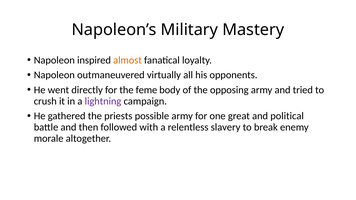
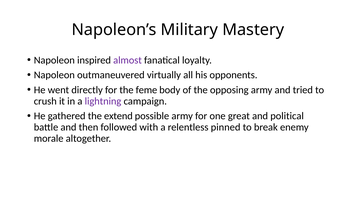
almost colour: orange -> purple
priests: priests -> extend
slavery: slavery -> pinned
